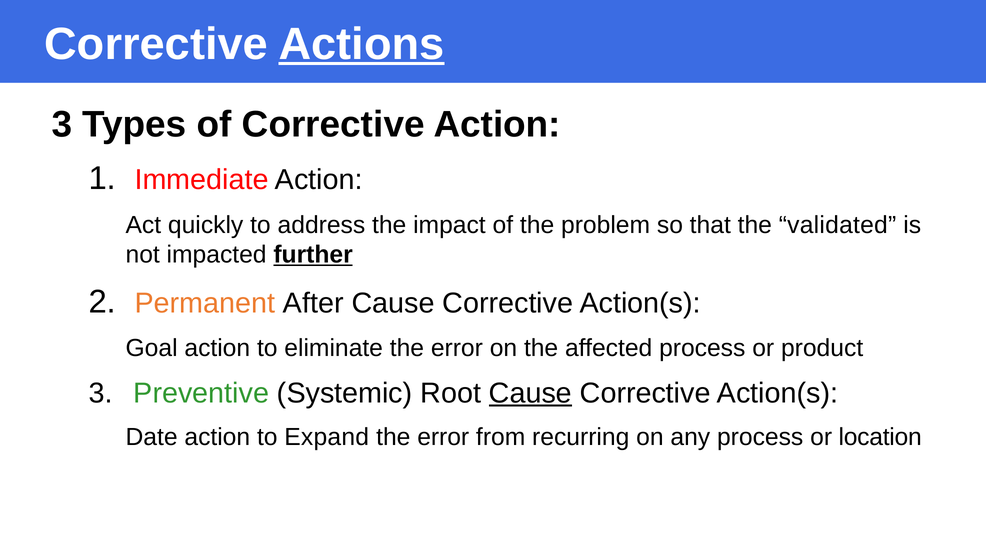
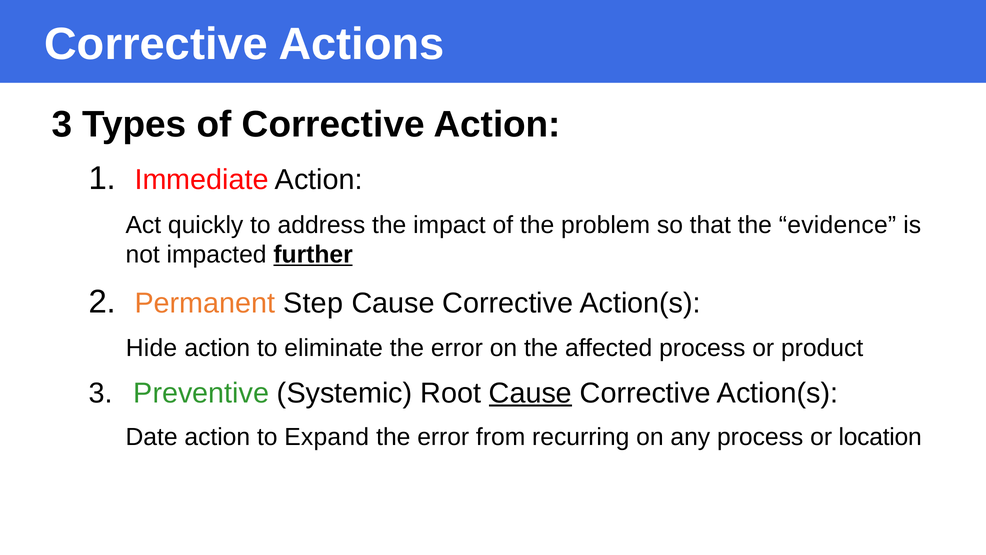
Actions underline: present -> none
validated: validated -> evidence
After: After -> Step
Goal: Goal -> Hide
